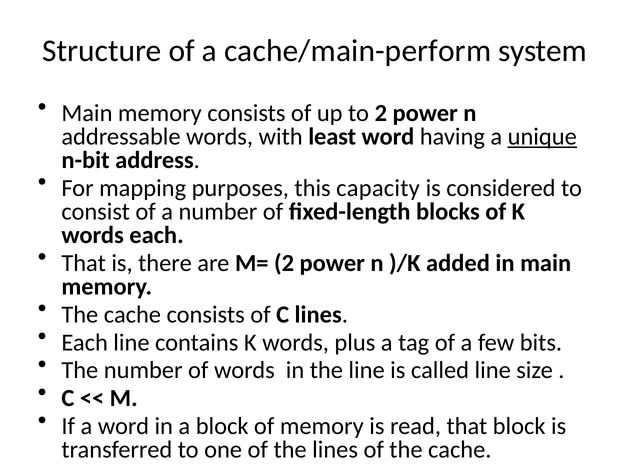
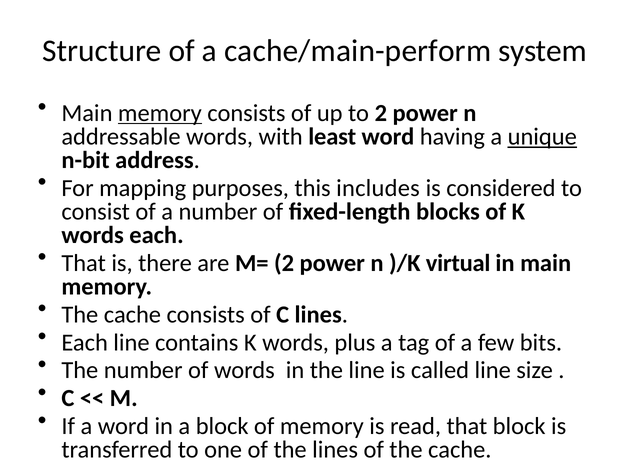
memory at (160, 113) underline: none -> present
capacity: capacity -> includes
added: added -> virtual
